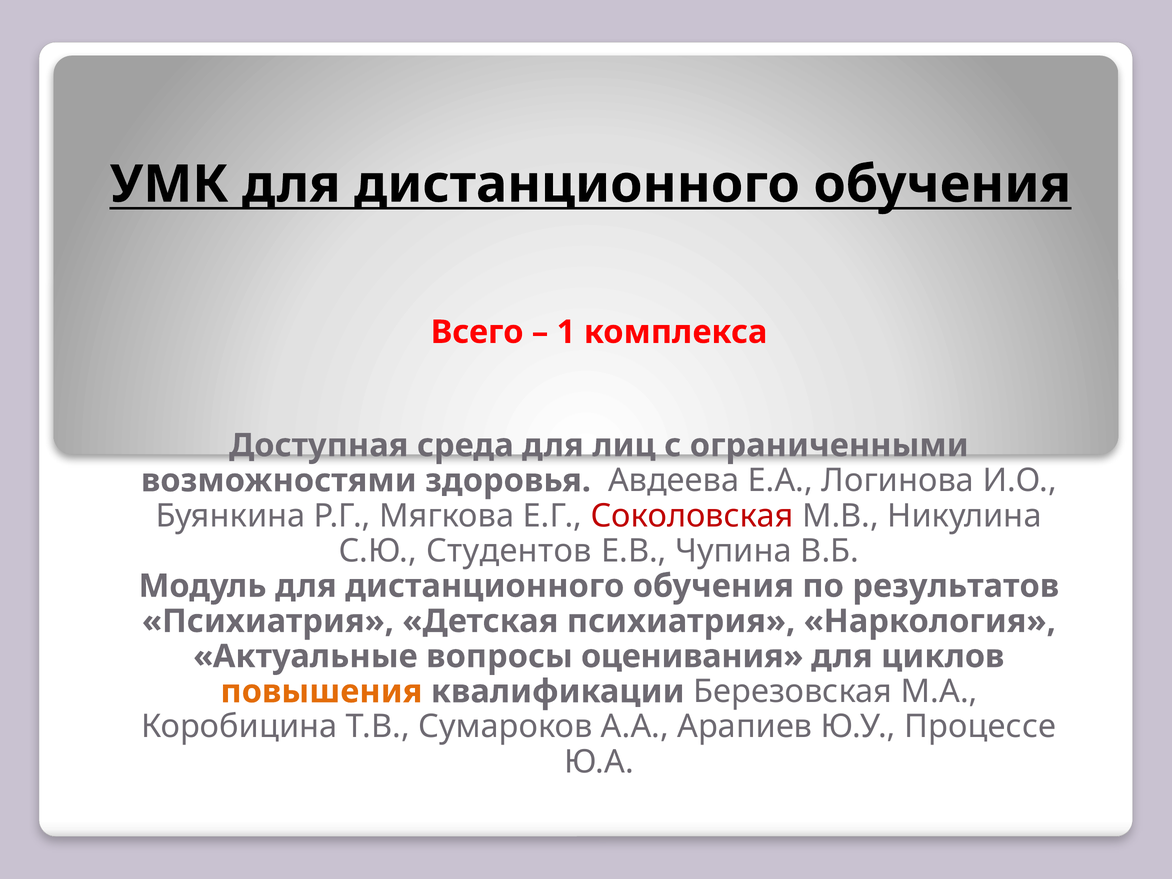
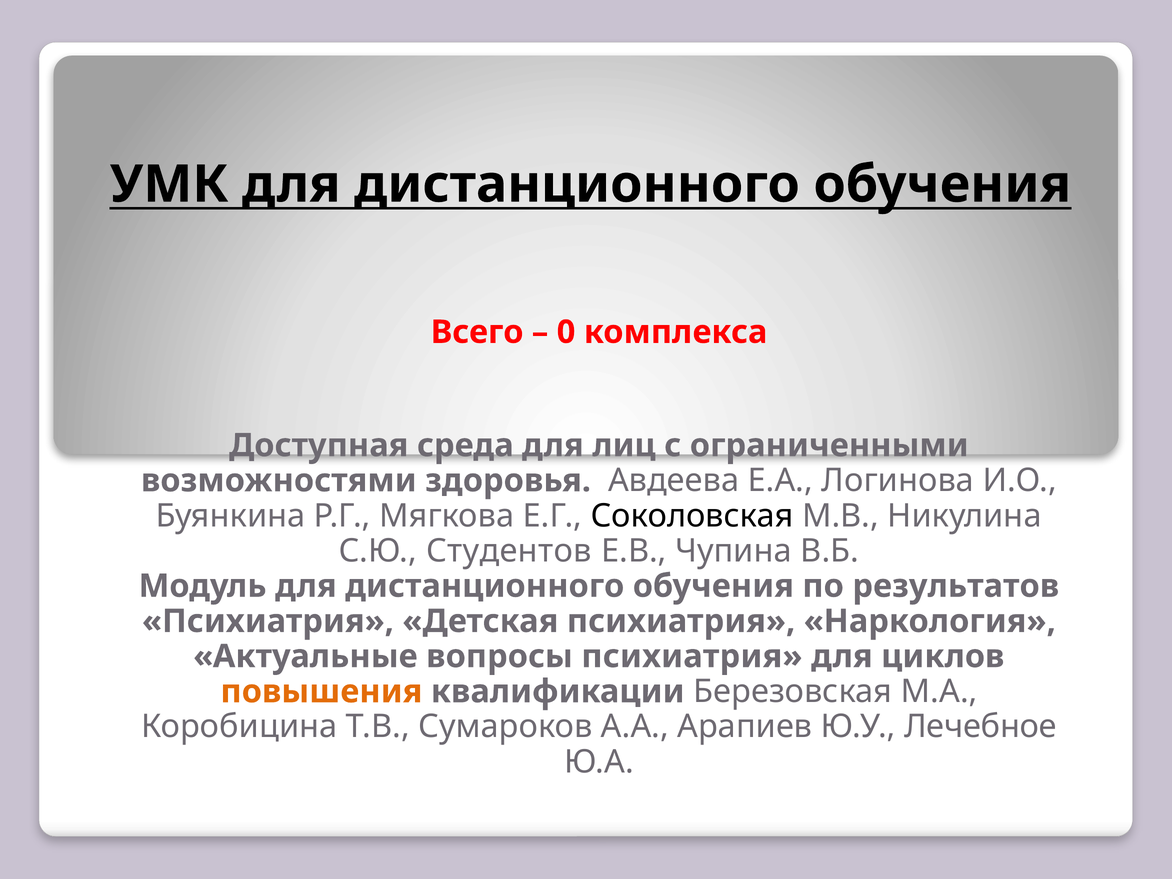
1: 1 -> 0
Соколовская colour: red -> black
вопросы оценивания: оценивания -> психиатрия
Процессе: Процессе -> Лечебное
